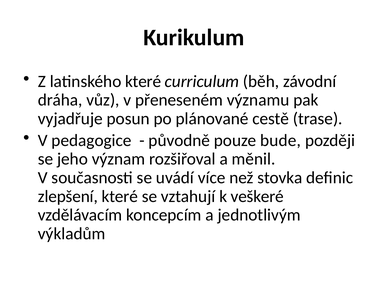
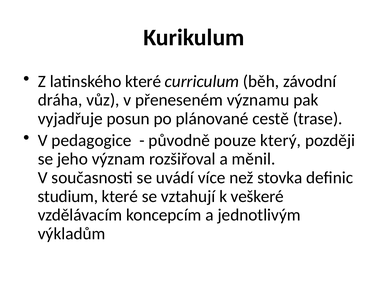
bude: bude -> který
zlepšení: zlepšení -> studium
